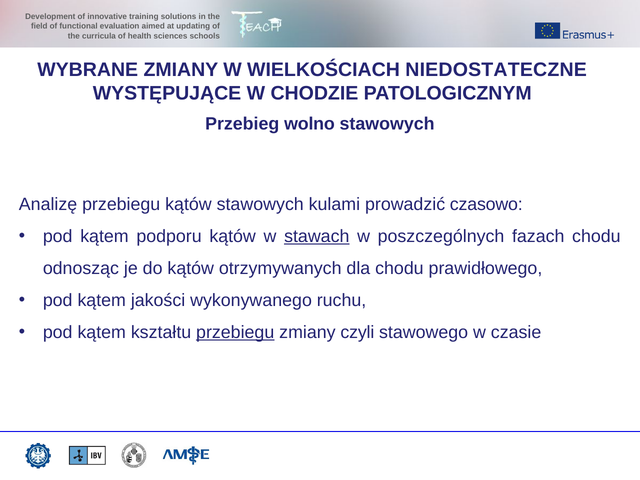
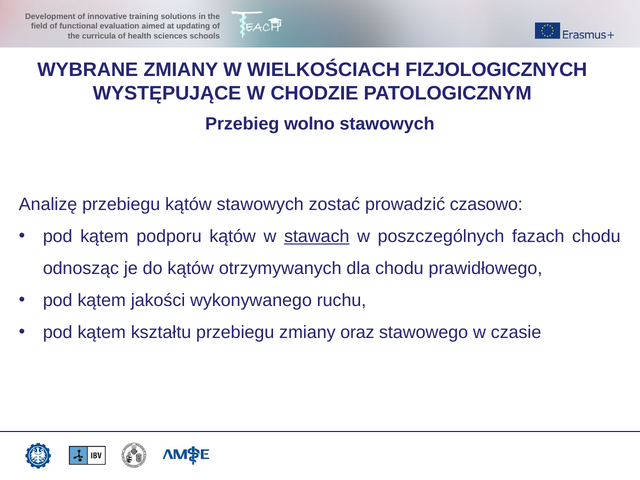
NIEDOSTATECZNE: NIEDOSTATECZNE -> FIZJOLOGICZNYCH
kulami: kulami -> zostać
przebiegu at (235, 332) underline: present -> none
czyli: czyli -> oraz
